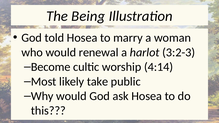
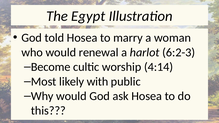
Being: Being -> Egypt
3:2-3: 3:2-3 -> 6:2-3
take: take -> with
